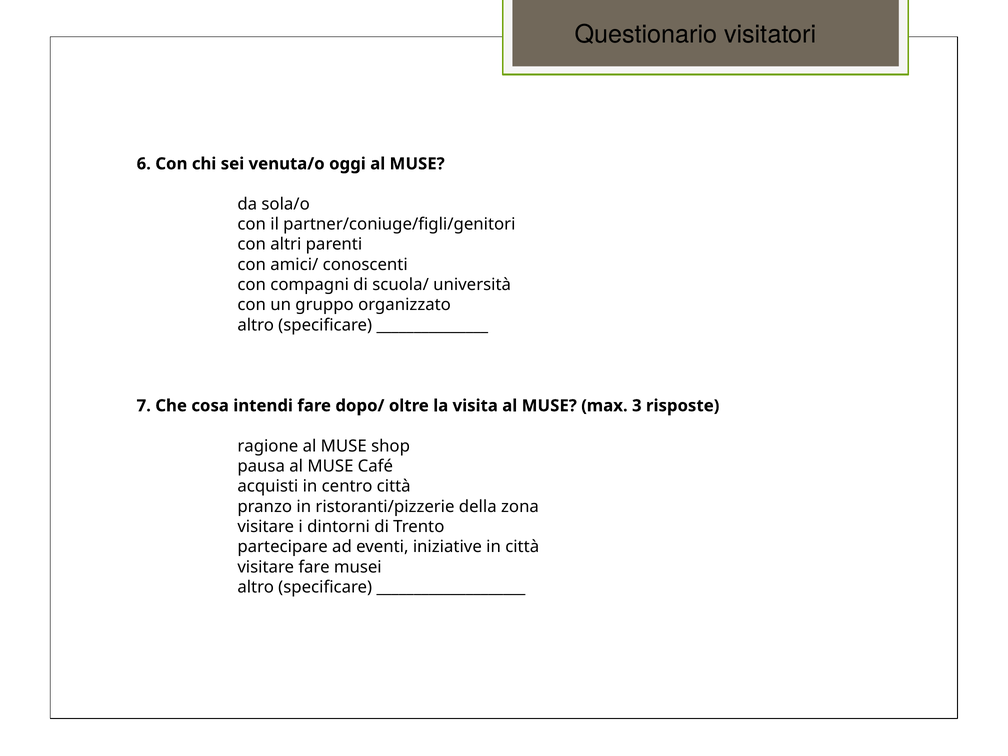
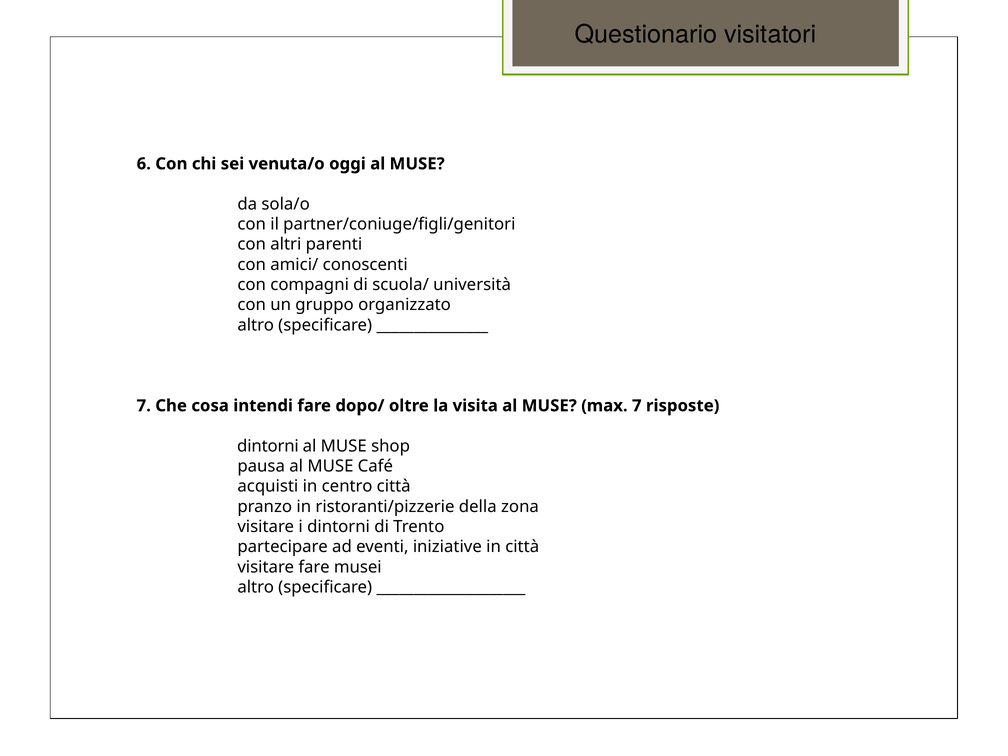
max 3: 3 -> 7
ragione at (268, 446): ragione -> dintorni
